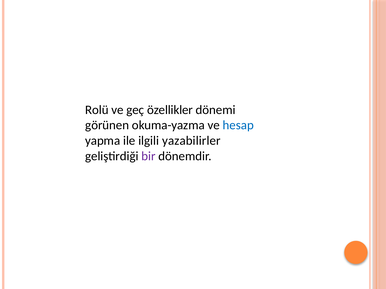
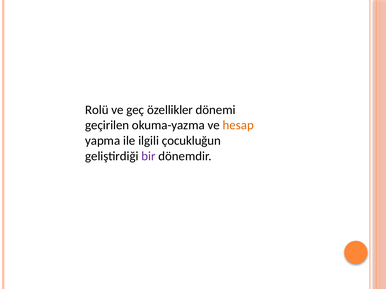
görünen: görünen -> geçirilen
hesap colour: blue -> orange
yazabilirler: yazabilirler -> çocukluğun
